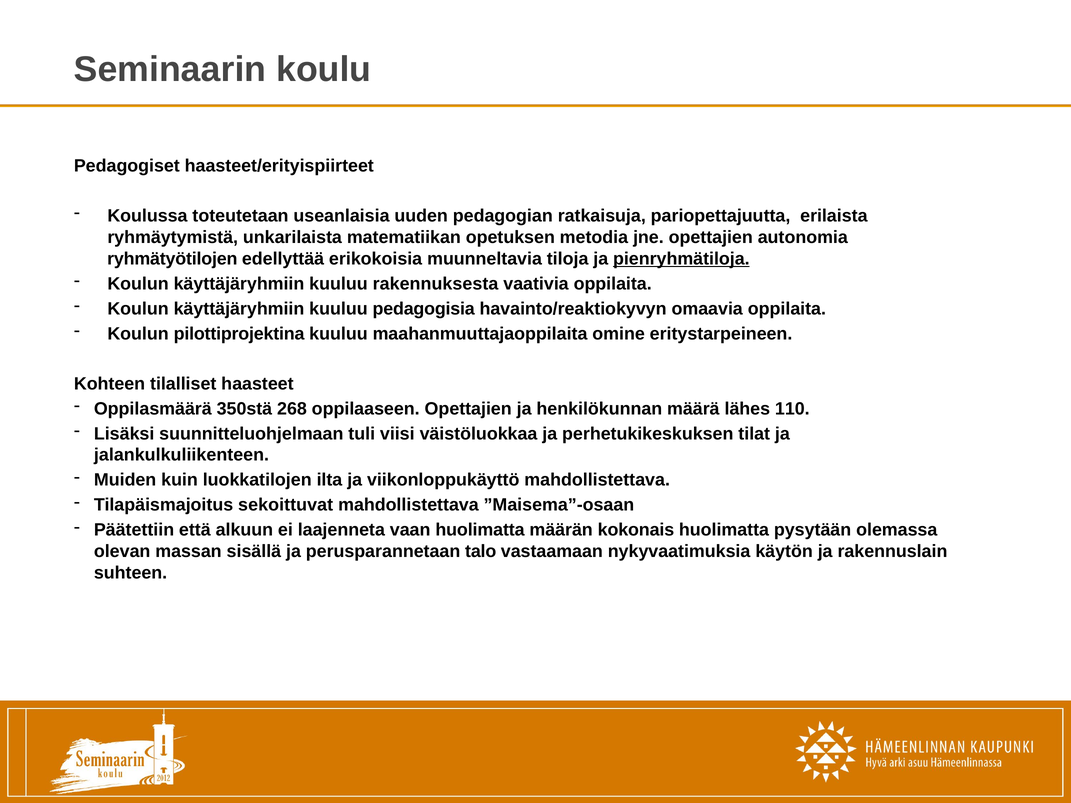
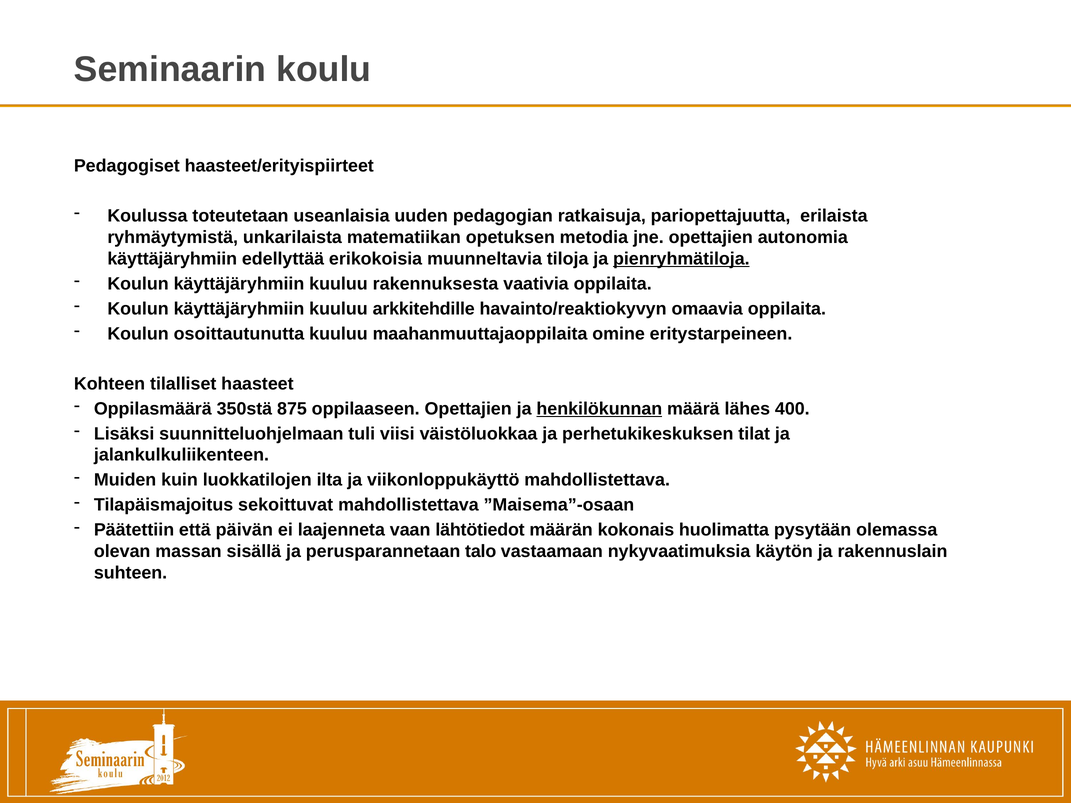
ryhmätyötilojen at (172, 259): ryhmätyötilojen -> käyttäjäryhmiin
pedagogisia: pedagogisia -> arkkitehdille
pilottiprojektina: pilottiprojektina -> osoittautunutta
268: 268 -> 875
henkilökunnan underline: none -> present
110: 110 -> 400
alkuun: alkuun -> päivän
vaan huolimatta: huolimatta -> lähtötiedot
